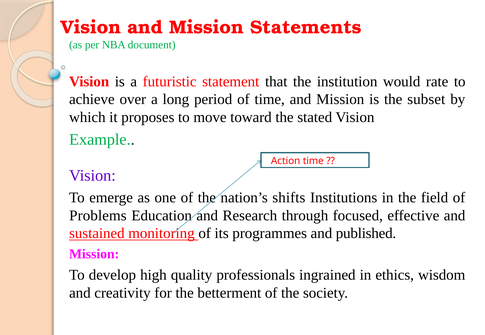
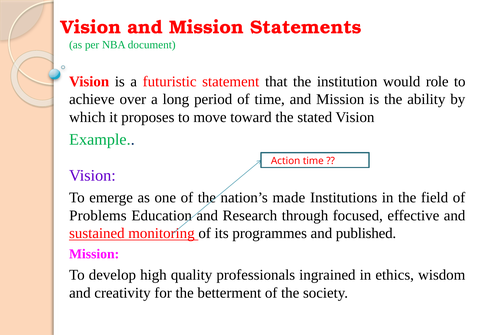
rate: rate -> role
subset: subset -> ability
shifts: shifts -> made
